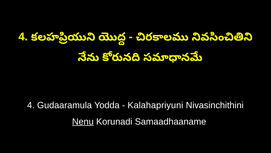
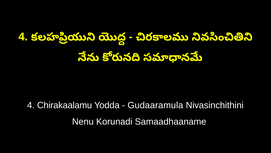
Gudaaramula: Gudaaramula -> Chirakaalamu
Kalahapriyuni: Kalahapriyuni -> Gudaaramula
Nenu underline: present -> none
